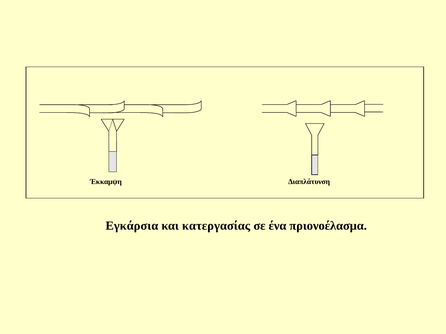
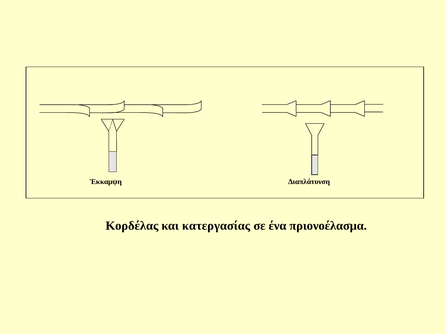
Εγκάρσια: Εγκάρσια -> Κορδέλας
